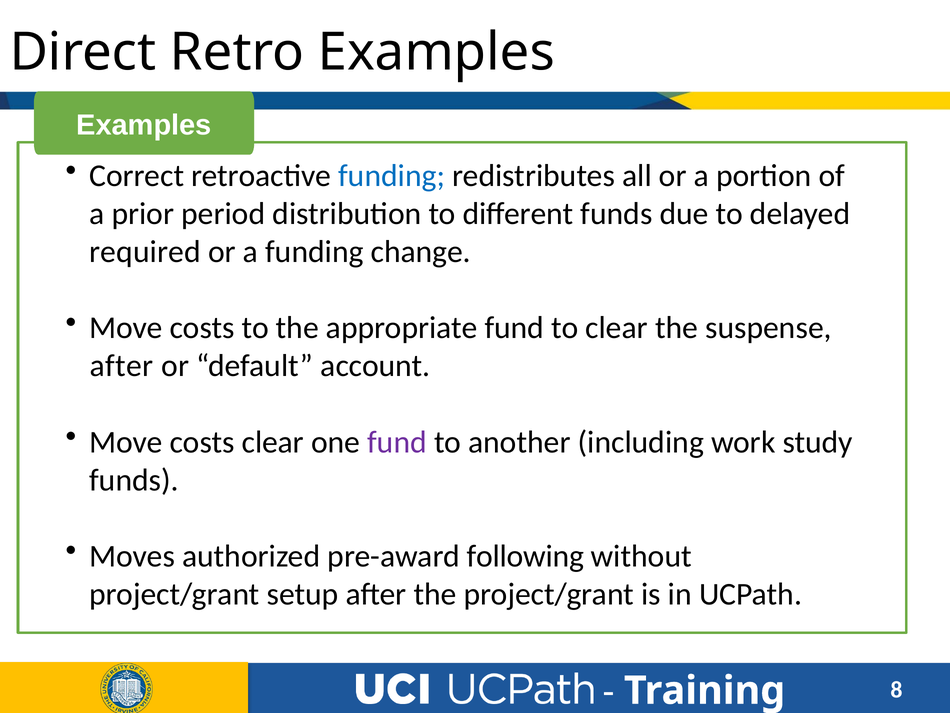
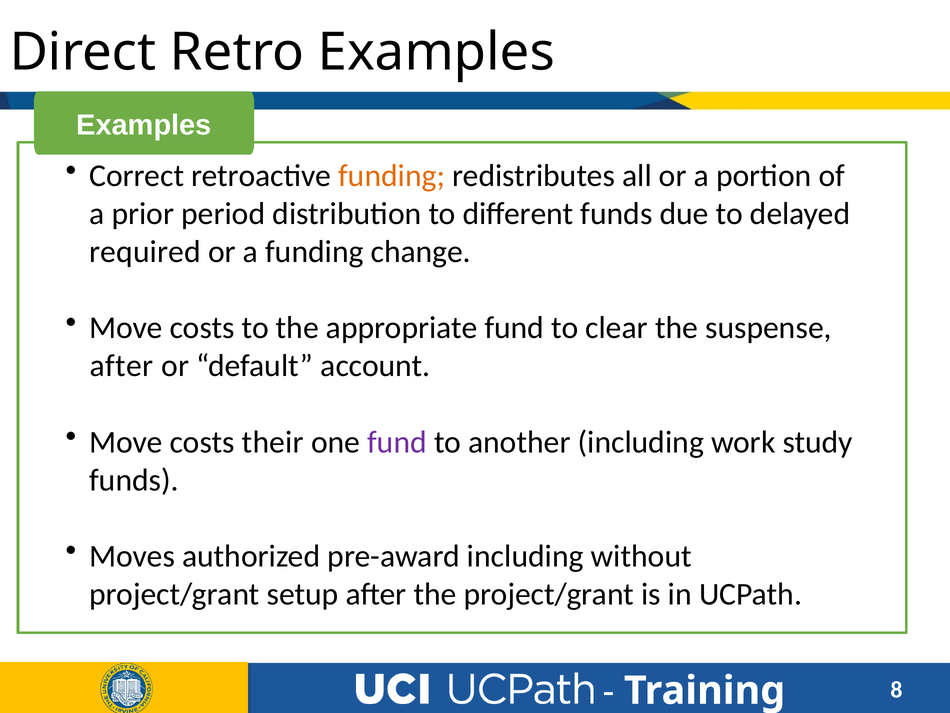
funding at (392, 176) colour: blue -> orange
costs clear: clear -> their
pre-award following: following -> including
